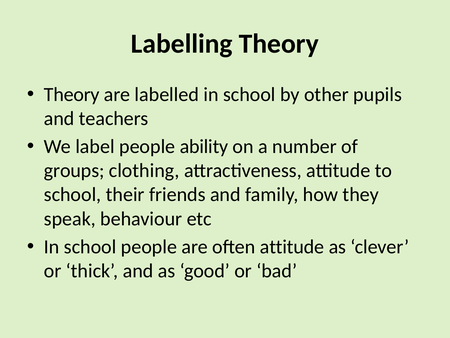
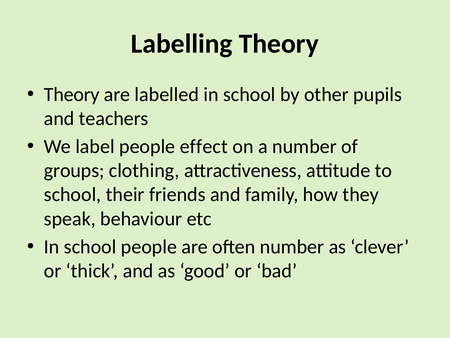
ability: ability -> effect
often attitude: attitude -> number
